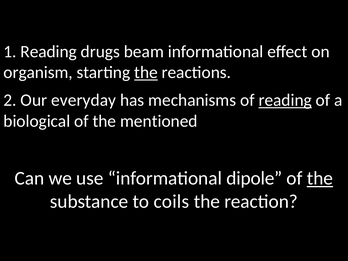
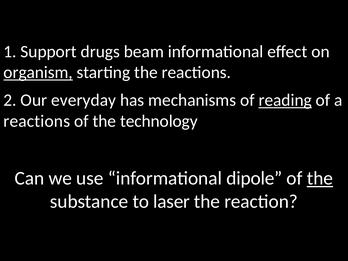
1 Reading: Reading -> Support
organism underline: none -> present
the at (146, 72) underline: present -> none
biological at (37, 121): biological -> reactions
mentioned: mentioned -> technology
coils: coils -> laser
